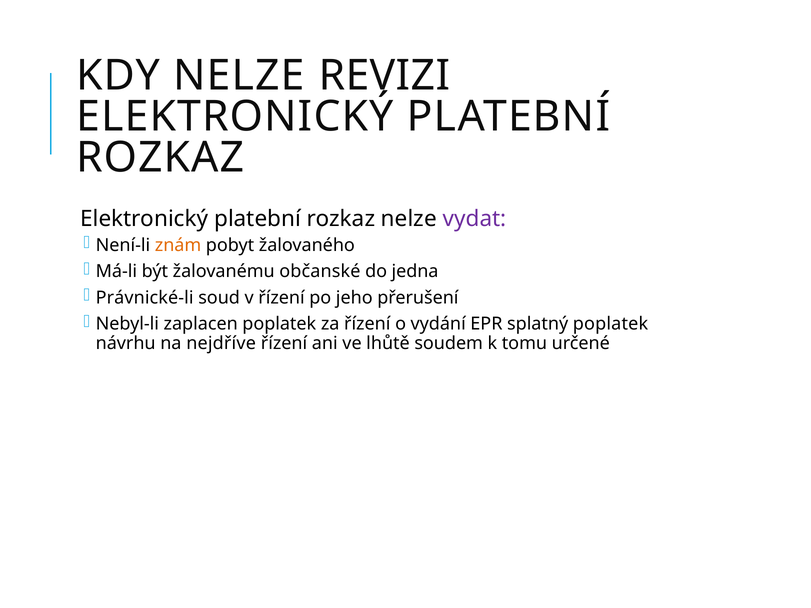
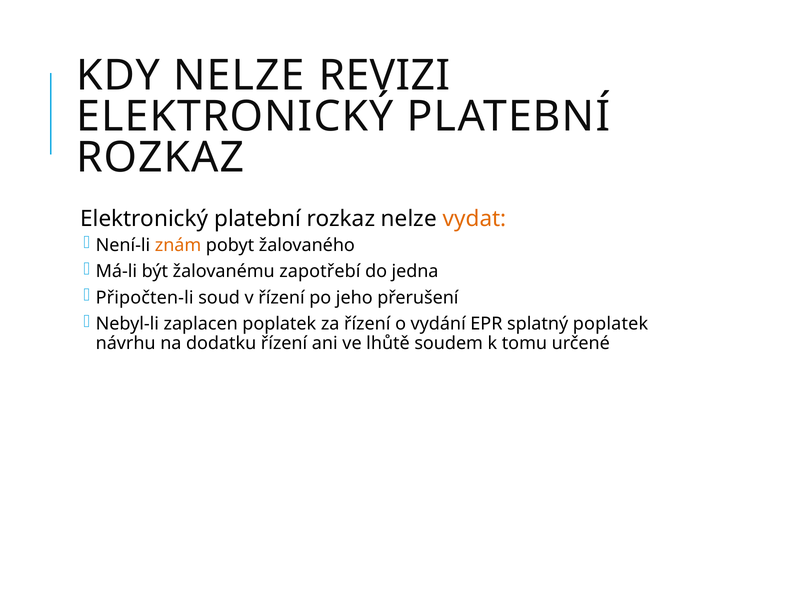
vydat colour: purple -> orange
občanské: občanské -> zapotřebí
Právnické-li: Právnické-li -> Připočten-li
nejdříve: nejdříve -> dodatku
